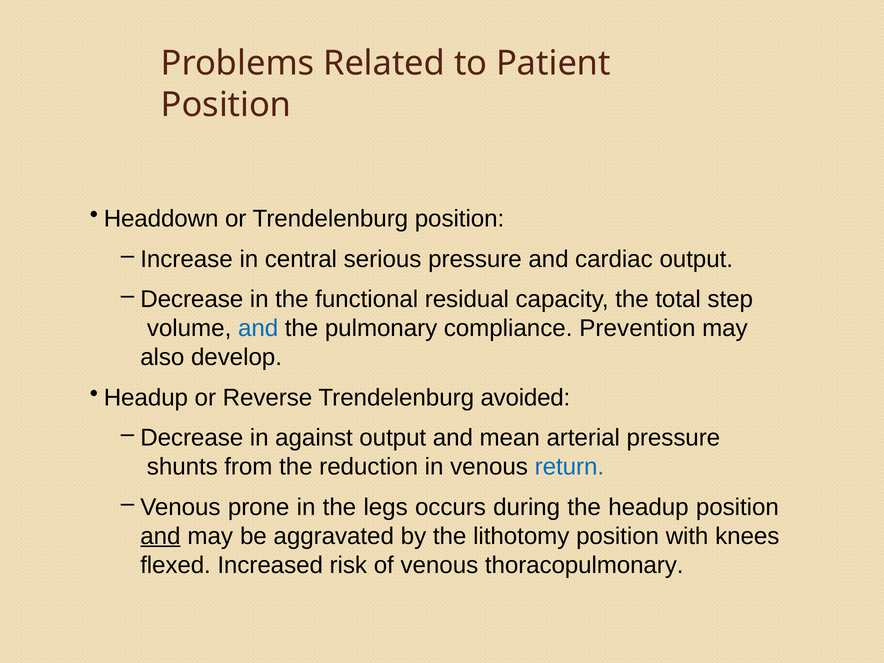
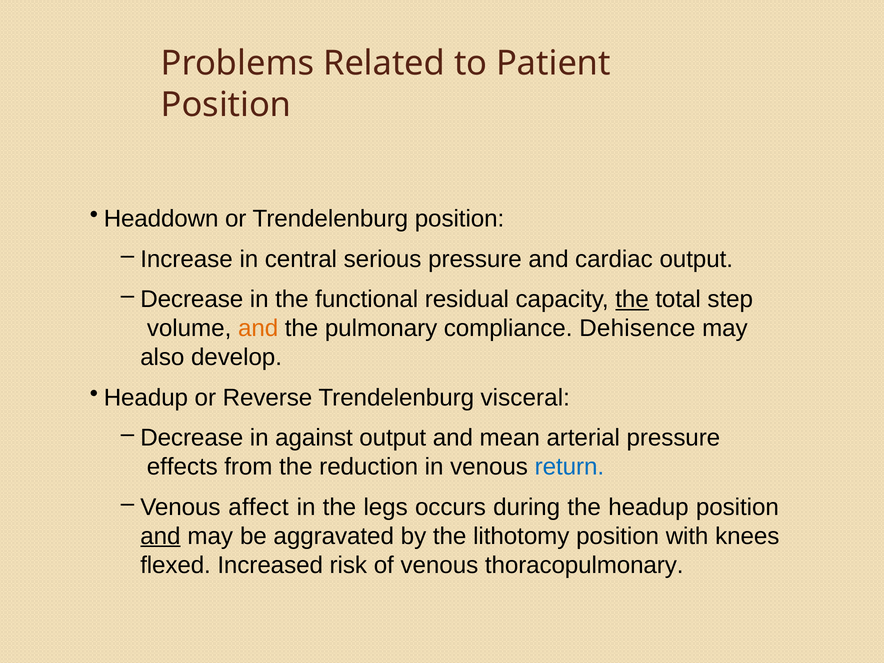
the at (632, 299) underline: none -> present
and at (258, 328) colour: blue -> orange
Prevention: Prevention -> Dehisence
avoided: avoided -> visceral
shunts: shunts -> effects
prone: prone -> affect
